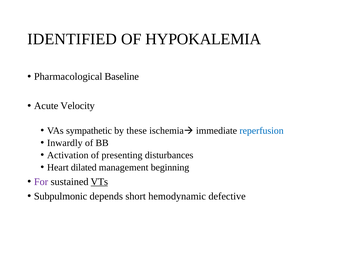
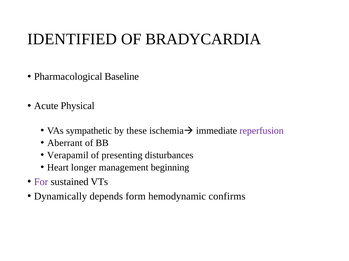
HYPOKALEMIA: HYPOKALEMIA -> BRADYCARDIA
Velocity: Velocity -> Physical
reperfusion colour: blue -> purple
Inwardly: Inwardly -> Aberrant
Activation: Activation -> Verapamil
dilated: dilated -> longer
VTs underline: present -> none
Subpulmonic: Subpulmonic -> Dynamically
short: short -> form
defective: defective -> confirms
